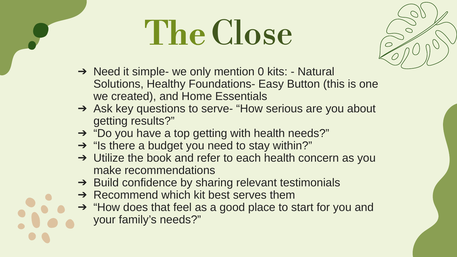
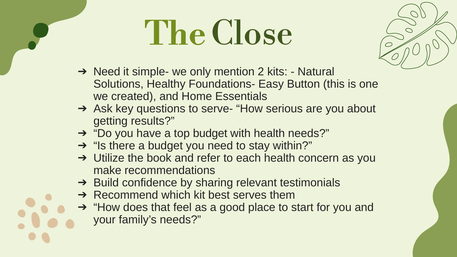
0: 0 -> 2
top getting: getting -> budget
